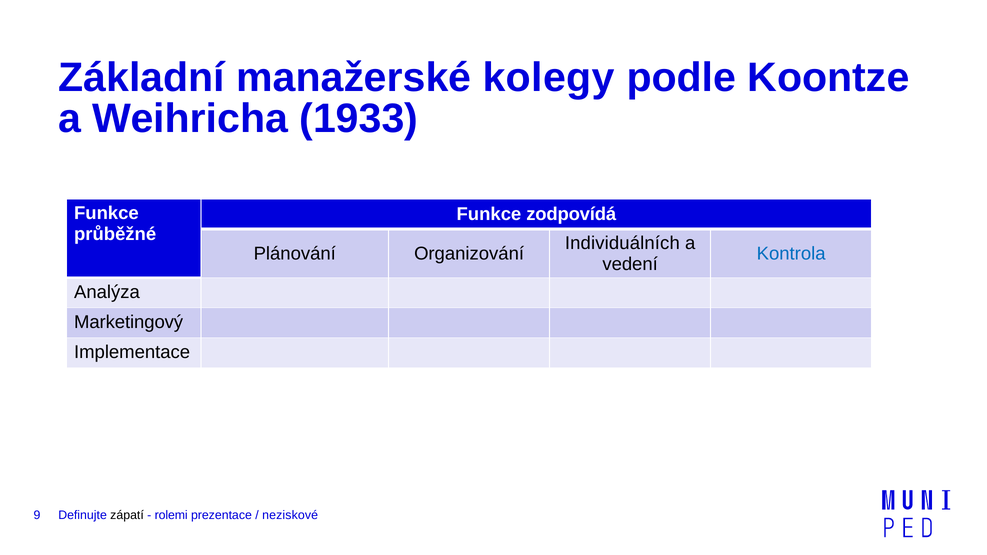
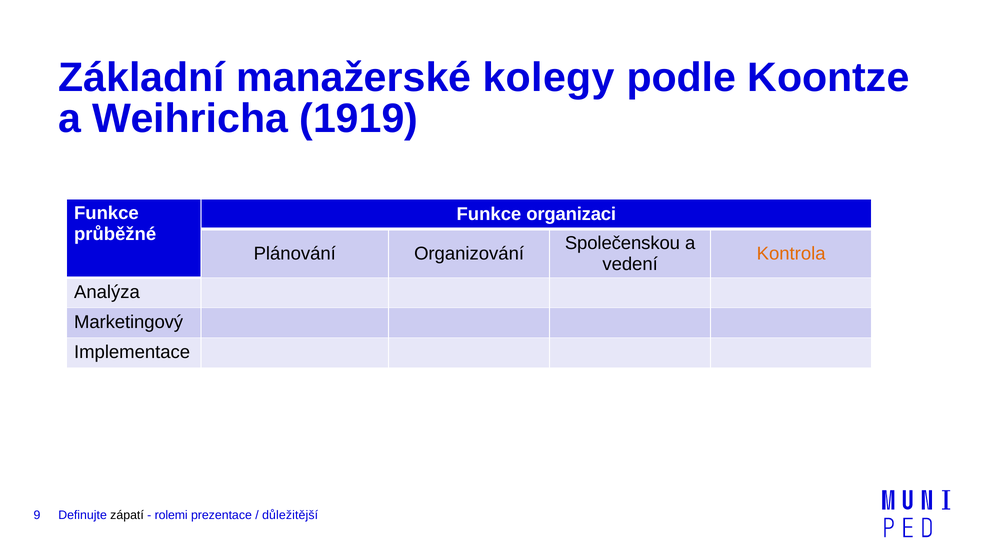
1933: 1933 -> 1919
zodpovídá: zodpovídá -> organizaci
Individuálních: Individuálních -> Společenskou
Kontrola colour: blue -> orange
neziskové: neziskové -> důležitější
